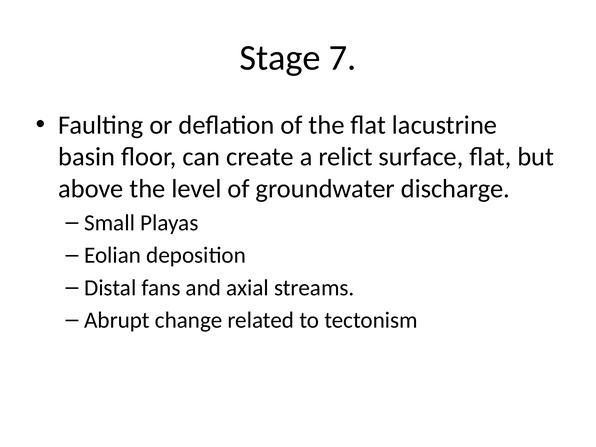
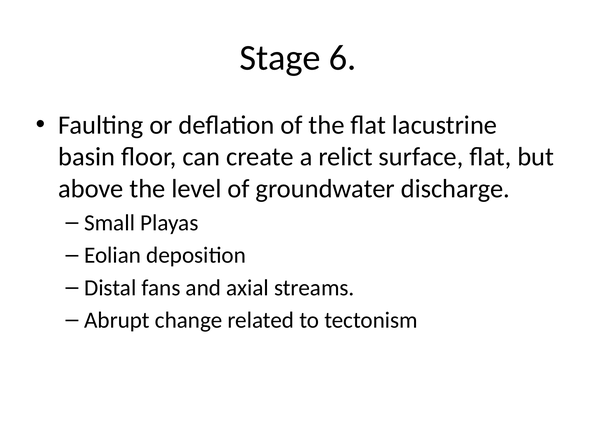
7: 7 -> 6
